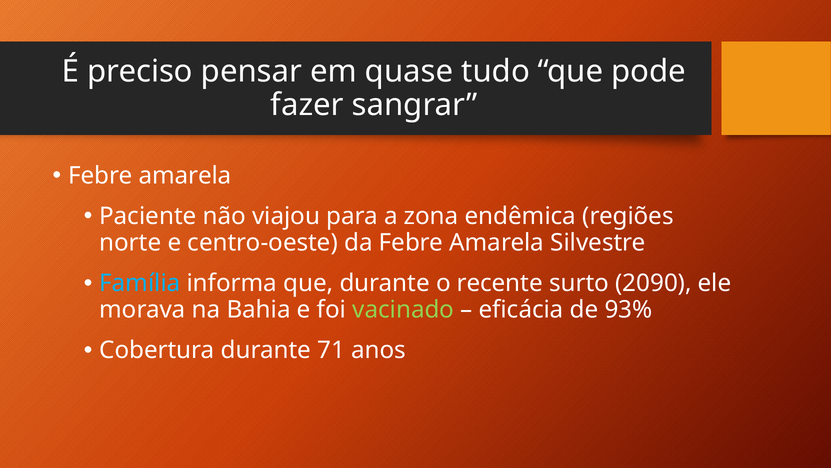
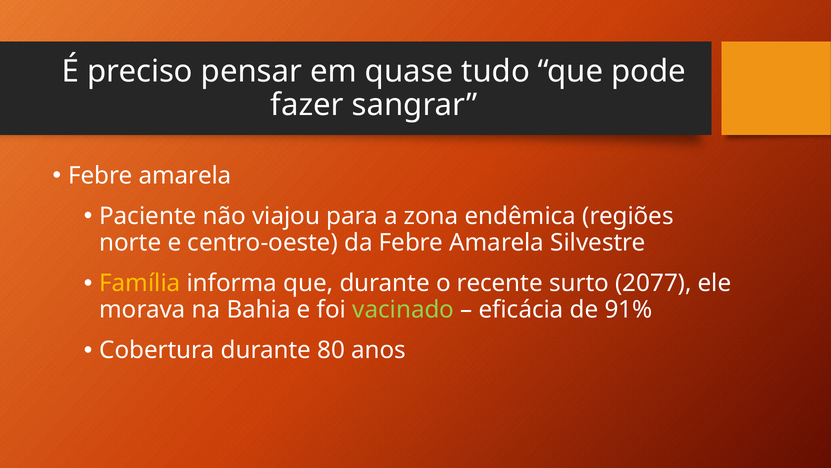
Família colour: light blue -> yellow
2090: 2090 -> 2077
93%: 93% -> 91%
71: 71 -> 80
